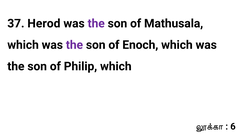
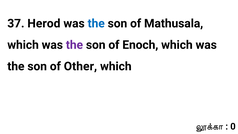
the at (96, 23) colour: purple -> blue
Philip: Philip -> Other
6: 6 -> 0
